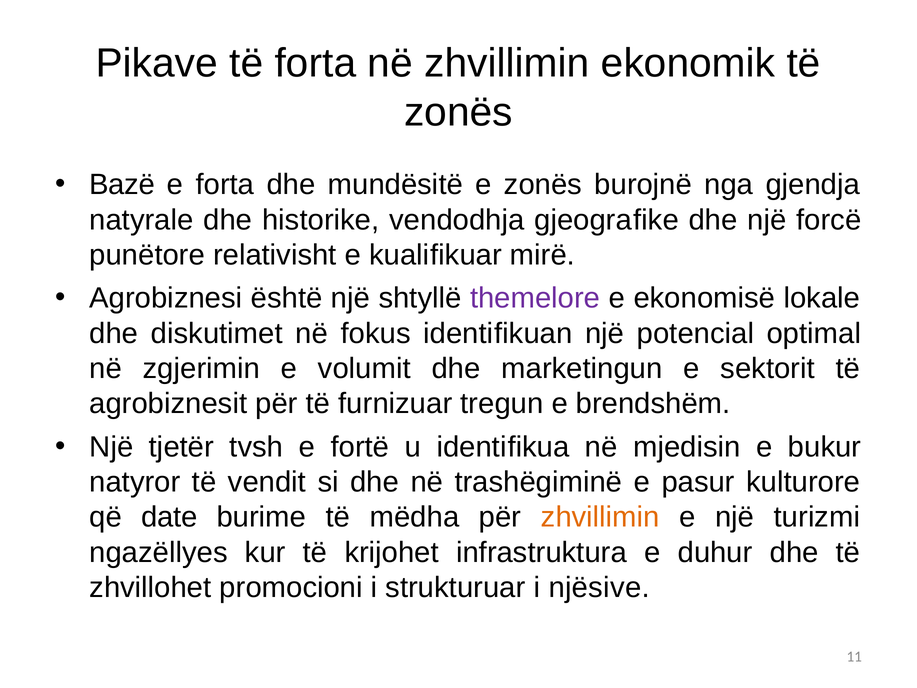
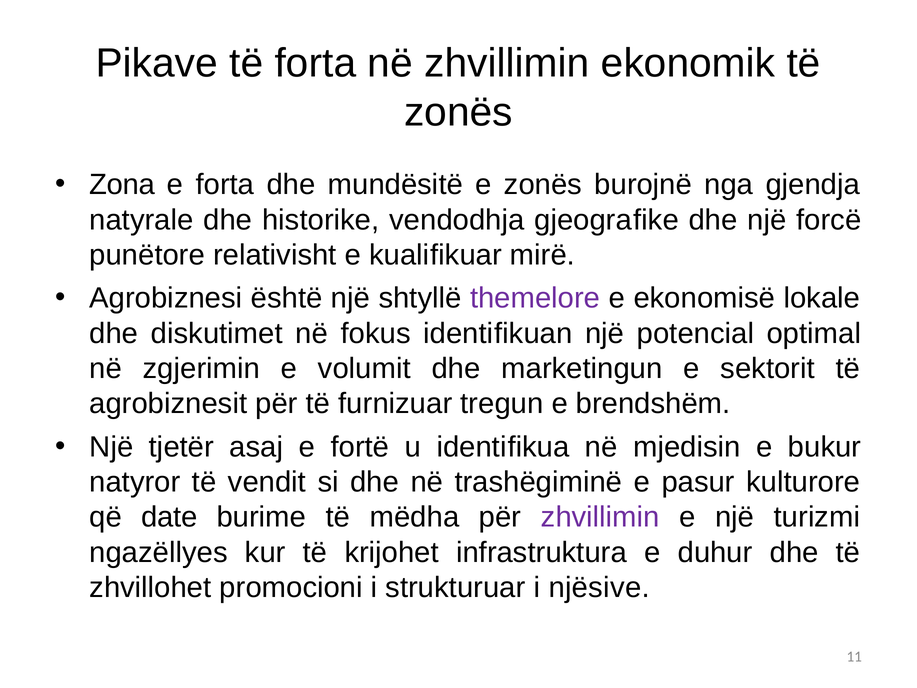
Bazë: Bazë -> Zona
tvsh: tvsh -> asaj
zhvillimin at (600, 517) colour: orange -> purple
